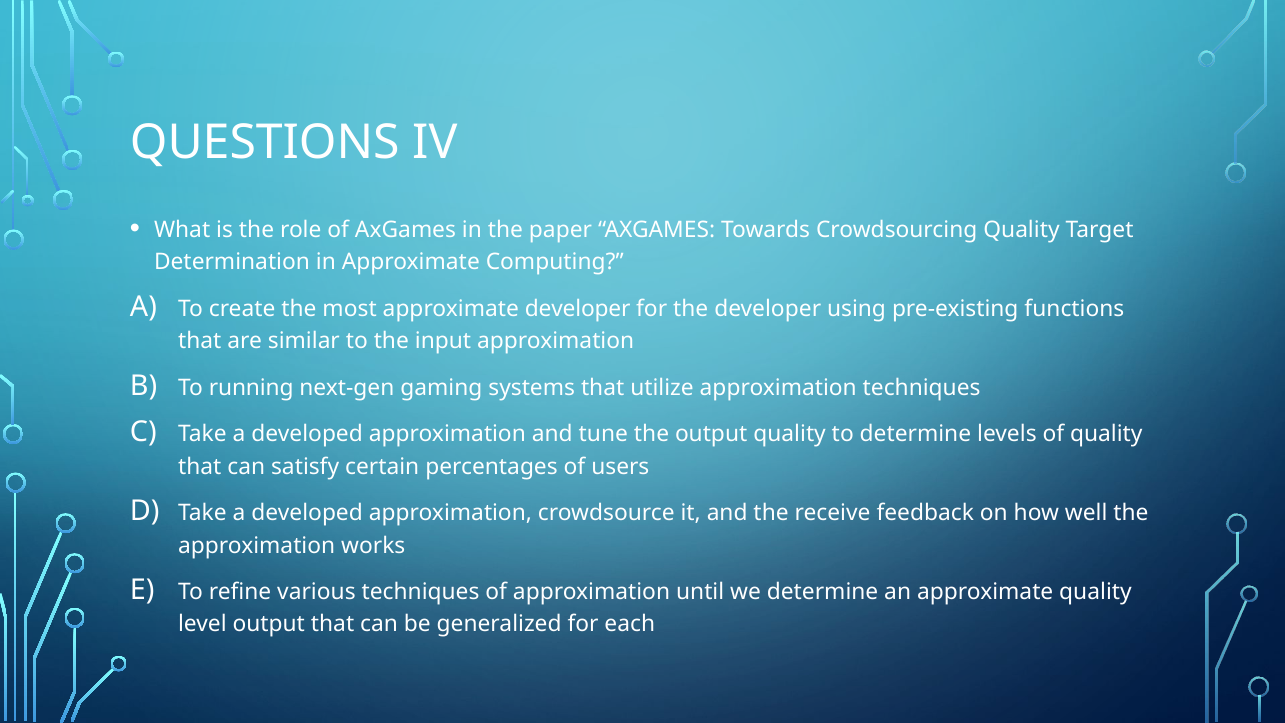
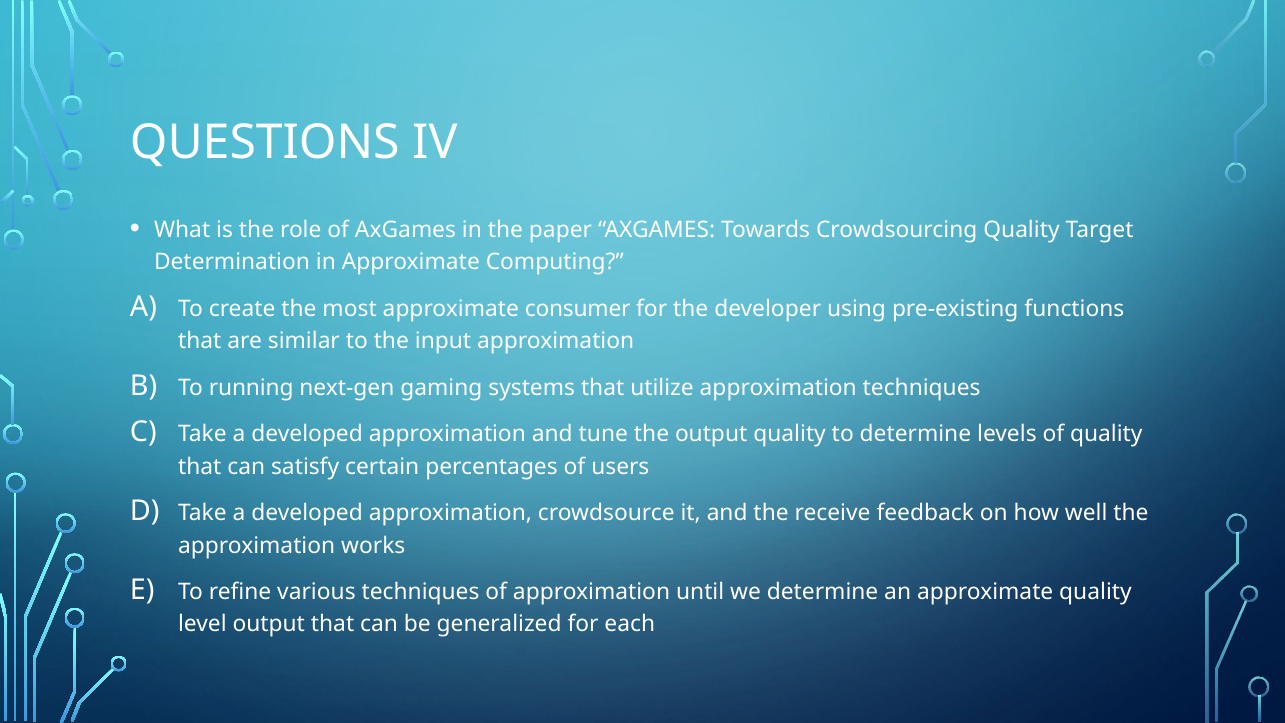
approximate developer: developer -> consumer
